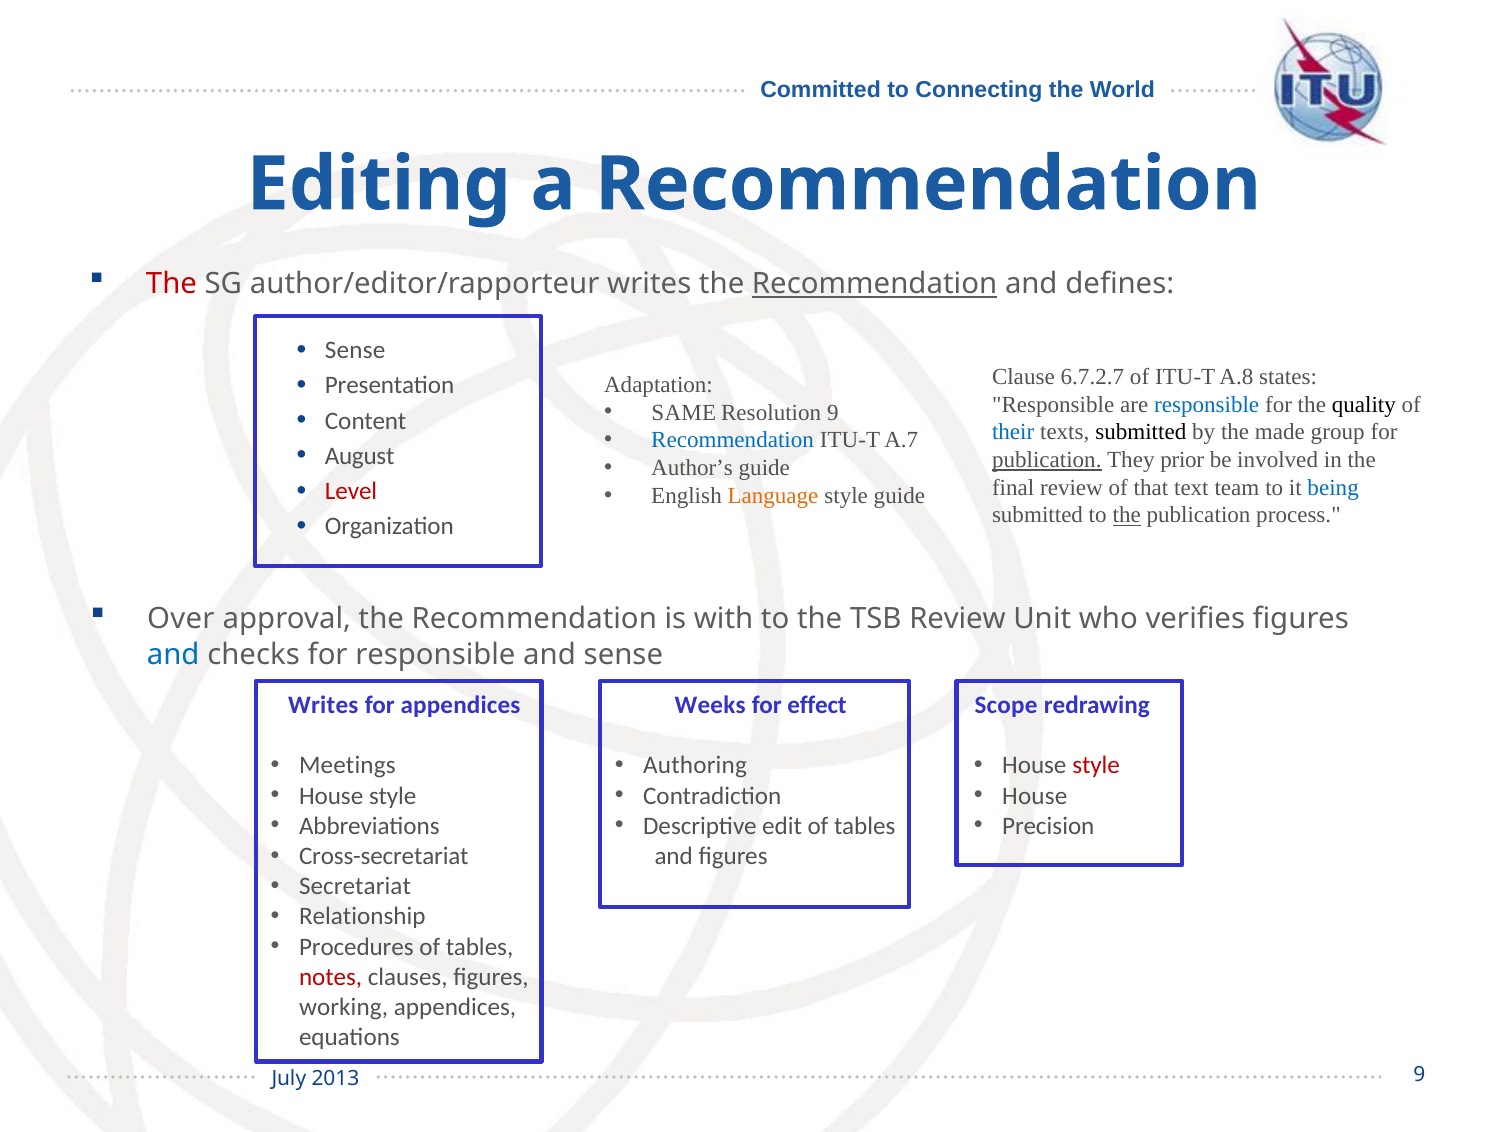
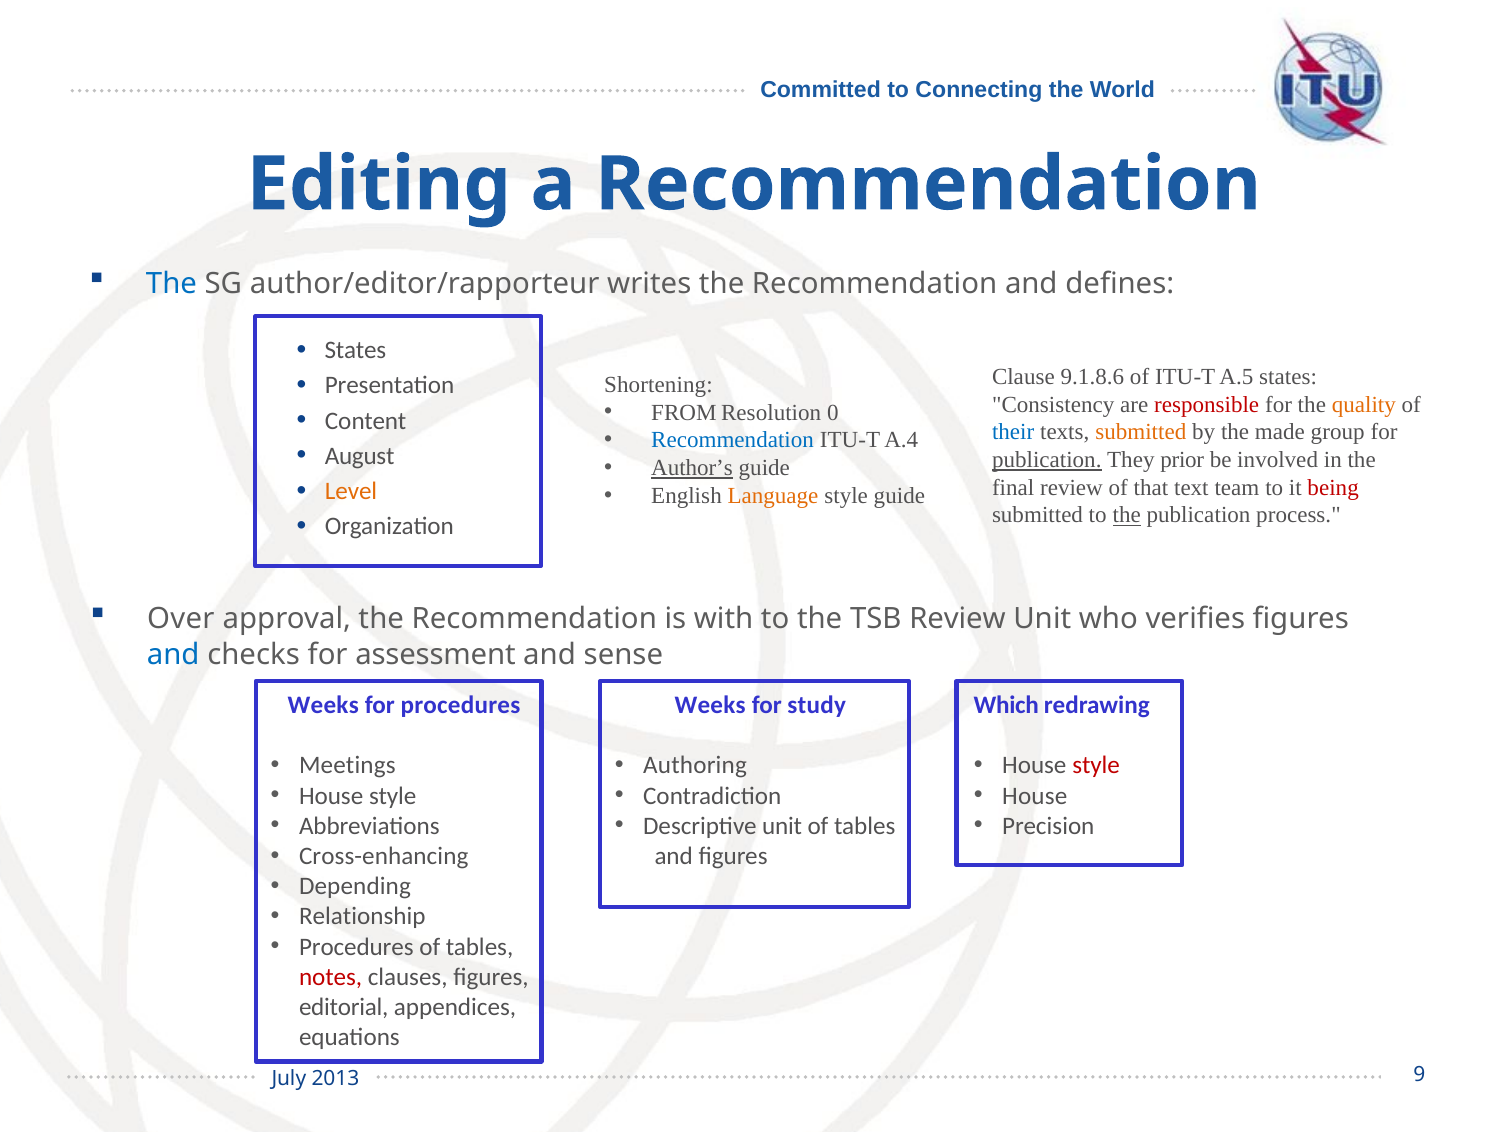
The at (171, 284) colour: red -> blue
Recommendation at (875, 284) underline: present -> none
Sense at (355, 350): Sense -> States
6.7.2.7: 6.7.2.7 -> 9.1.8.6
A.8: A.8 -> A.5
Adaptation: Adaptation -> Shortening
Responsible at (1053, 405): Responsible -> Consistency
responsible at (1207, 405) colour: blue -> red
quality colour: black -> orange
SAME: SAME -> FROM
Resolution 9: 9 -> 0
submitted at (1141, 432) colour: black -> orange
A.7: A.7 -> A.4
Author’s underline: none -> present
being colour: blue -> red
Level colour: red -> orange
for responsible: responsible -> assessment
Writes at (323, 705): Writes -> Weeks
for appendices: appendices -> procedures
effect: effect -> study
Scope: Scope -> Which
Descriptive edit: edit -> unit
Cross-secretariat: Cross-secretariat -> Cross-enhancing
Secretariat: Secretariat -> Depending
working: working -> editorial
